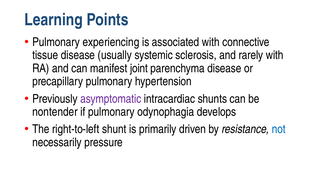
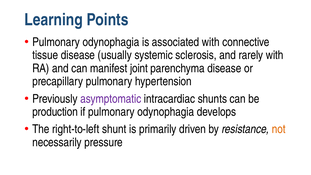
experiencing at (111, 42): experiencing -> odynophagia
nontender: nontender -> production
not colour: blue -> orange
